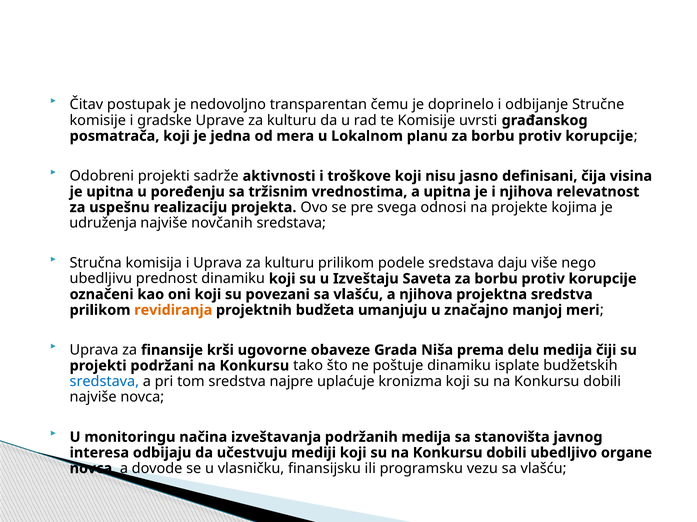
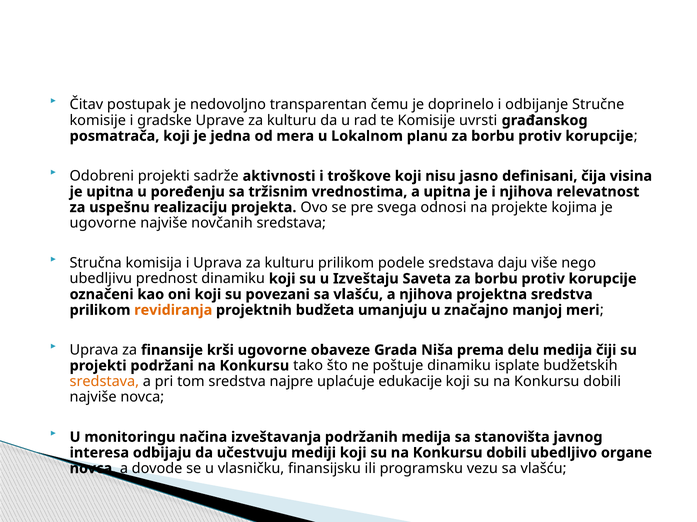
udruženja at (103, 223): udruženja -> ugovorne
sredstava at (104, 382) colour: blue -> orange
kronizma: kronizma -> edukacije
